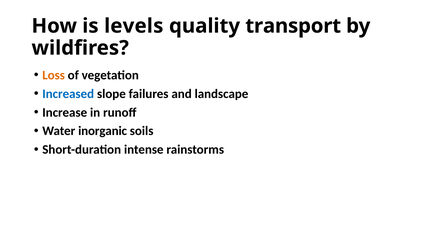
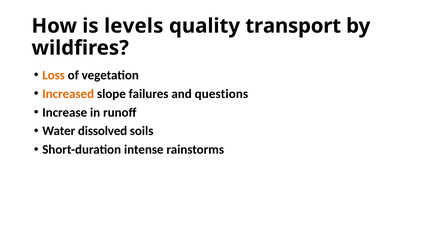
Increased colour: blue -> orange
landscape: landscape -> questions
inorganic: inorganic -> dissolved
